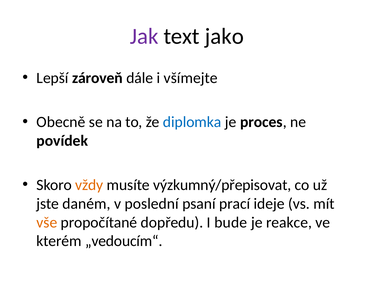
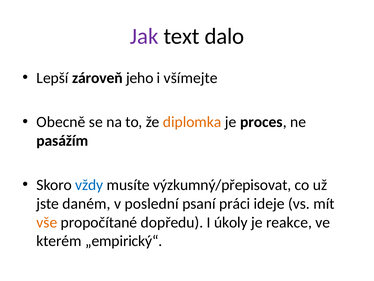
jako: jako -> dalo
dále: dále -> jeho
diplomka colour: blue -> orange
povídek: povídek -> pasážím
vždy colour: orange -> blue
prací: prací -> práci
bude: bude -> úkoly
„vedoucím“: „vedoucím“ -> „empirický“
